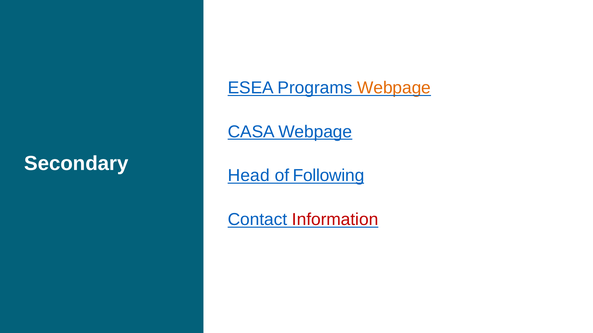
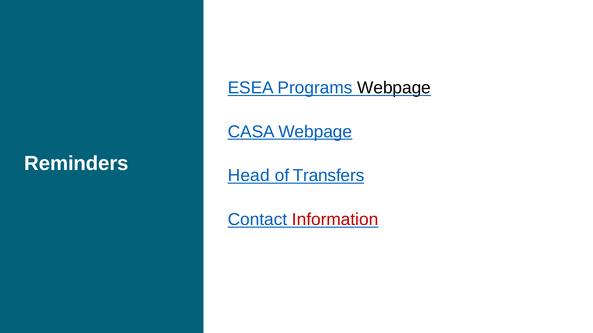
Webpage at (394, 88) colour: orange -> black
Secondary: Secondary -> Reminders
Following: Following -> Transfers
